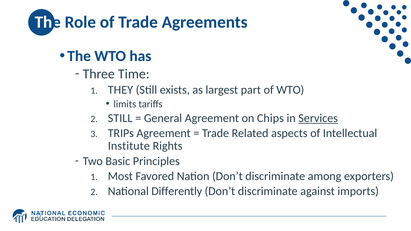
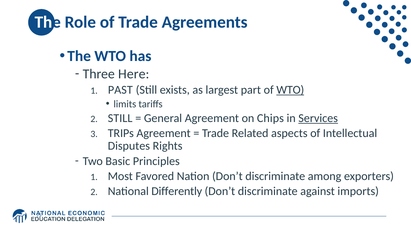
Time: Time -> Here
THEY: THEY -> PAST
WTO at (290, 90) underline: none -> present
Institute: Institute -> Disputes
